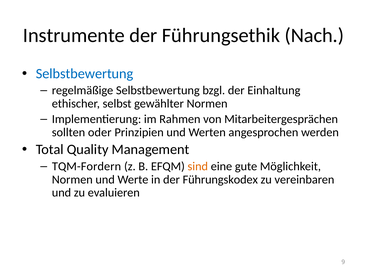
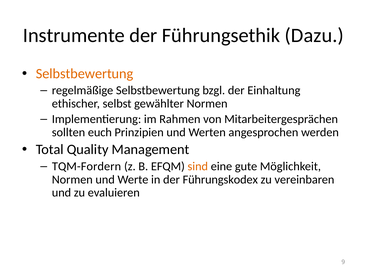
Nach: Nach -> Dazu
Selbstbewertung at (85, 74) colour: blue -> orange
oder: oder -> euch
